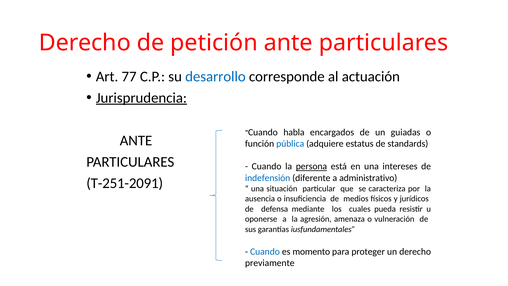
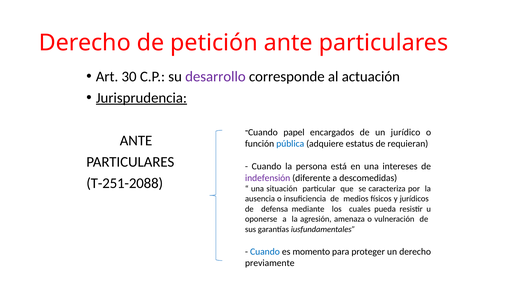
77: 77 -> 30
desarrollo colour: blue -> purple
habla: habla -> papel
guiadas: guiadas -> jurídico
standards: standards -> requieran
persona underline: present -> none
indefensión colour: blue -> purple
administrativo: administrativo -> descomedidas
T-251-2091: T-251-2091 -> T-251-2088
